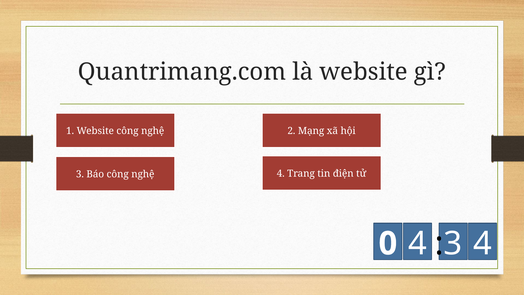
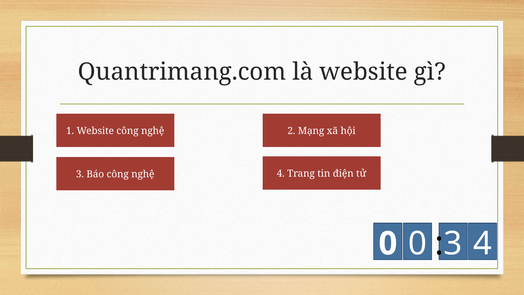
0 4: 4 -> 0
